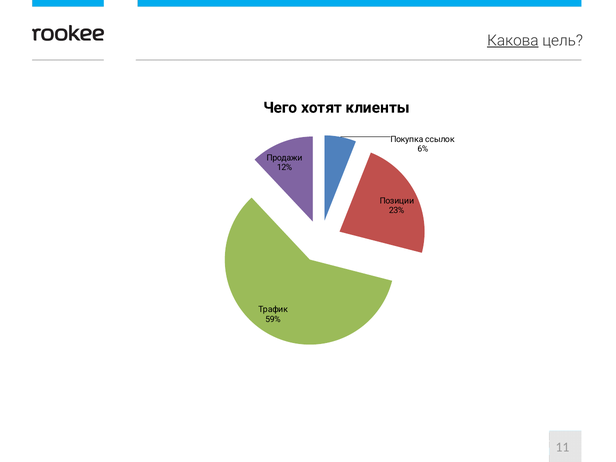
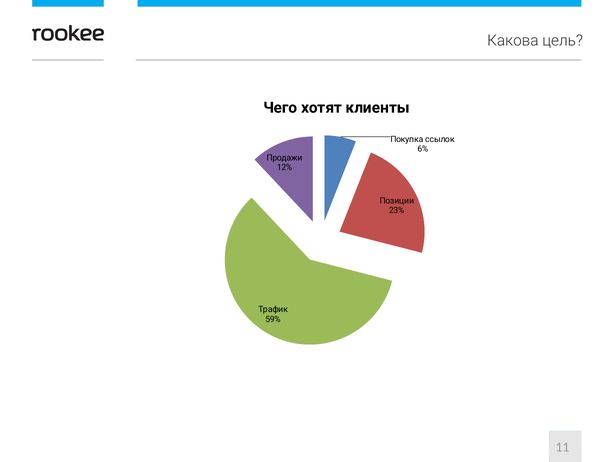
Какова underline: present -> none
